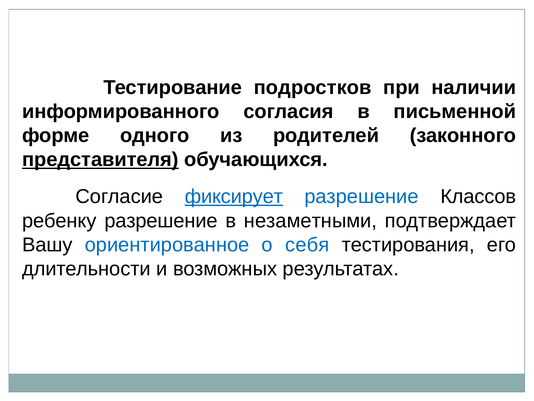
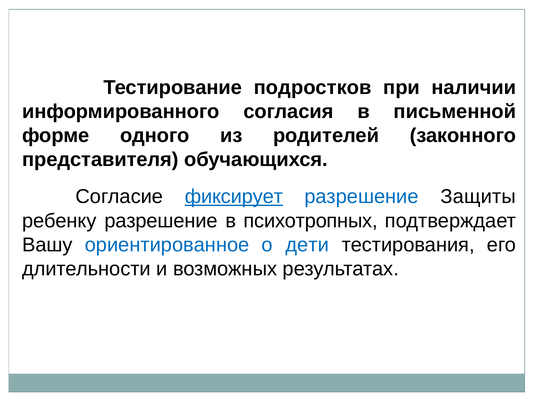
представителя underline: present -> none
Классов: Классов -> Защиты
незаметными: незаметными -> психотропных
себя: себя -> дети
